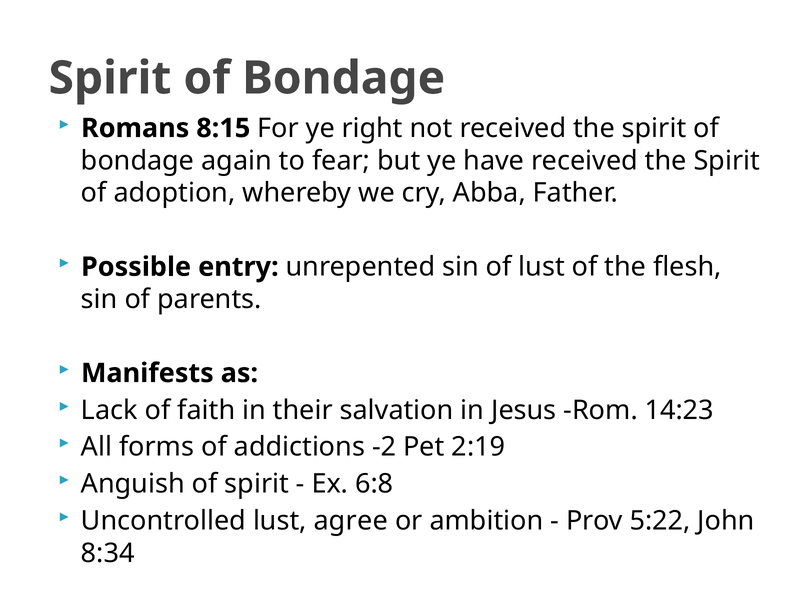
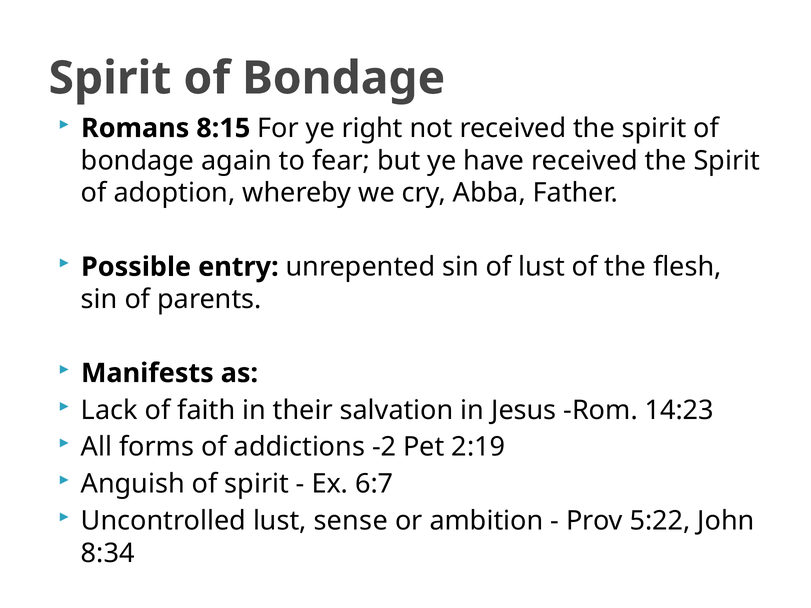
6:8: 6:8 -> 6:7
agree: agree -> sense
